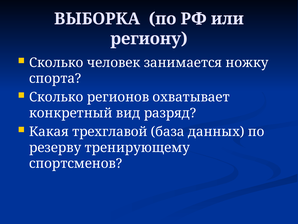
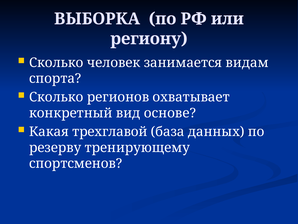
ножку: ножку -> видам
разряд: разряд -> основе
